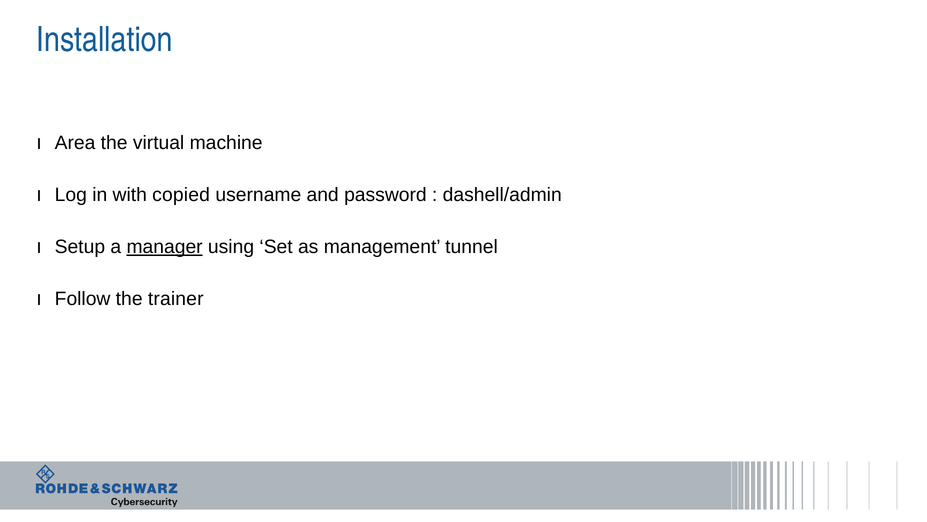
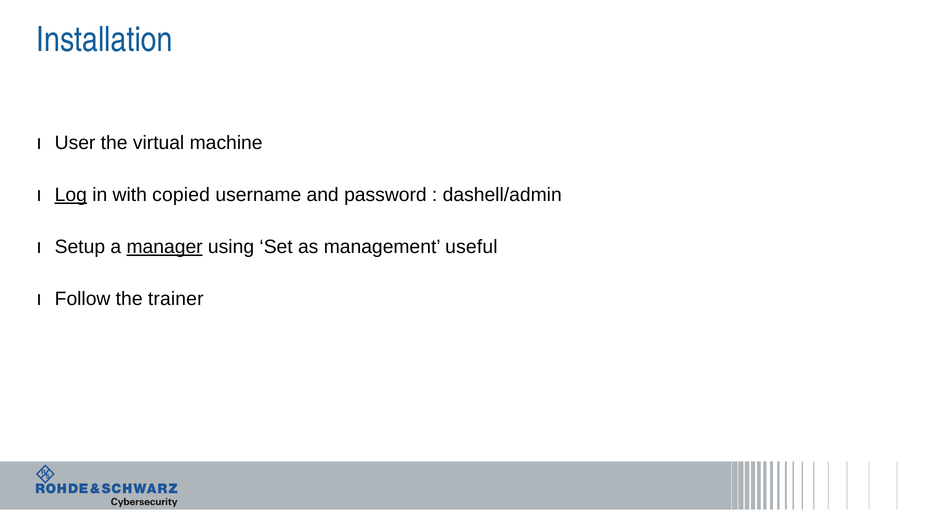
Area: Area -> User
Log underline: none -> present
tunnel: tunnel -> useful
